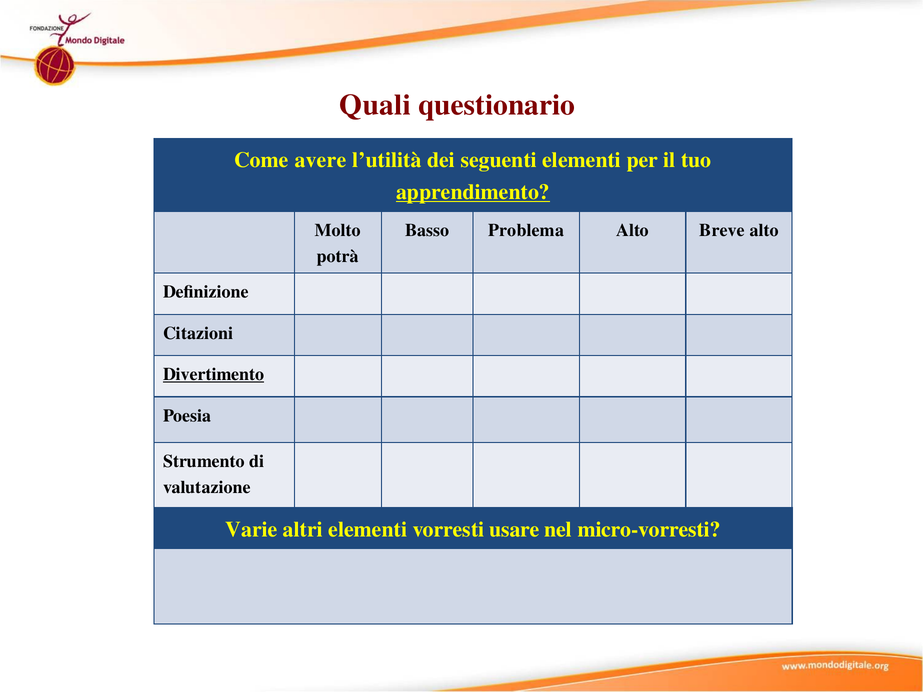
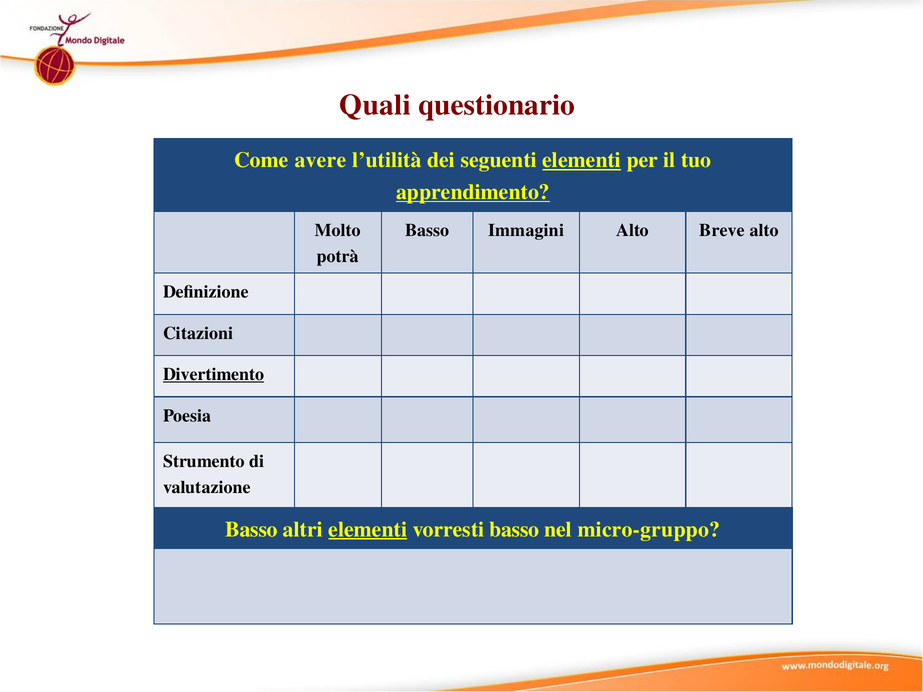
elementi at (582, 160) underline: none -> present
Problema: Problema -> Immagini
Varie at (251, 530): Varie -> Basso
elementi at (368, 530) underline: none -> present
vorresti usare: usare -> basso
micro-vorresti: micro-vorresti -> micro-gruppo
